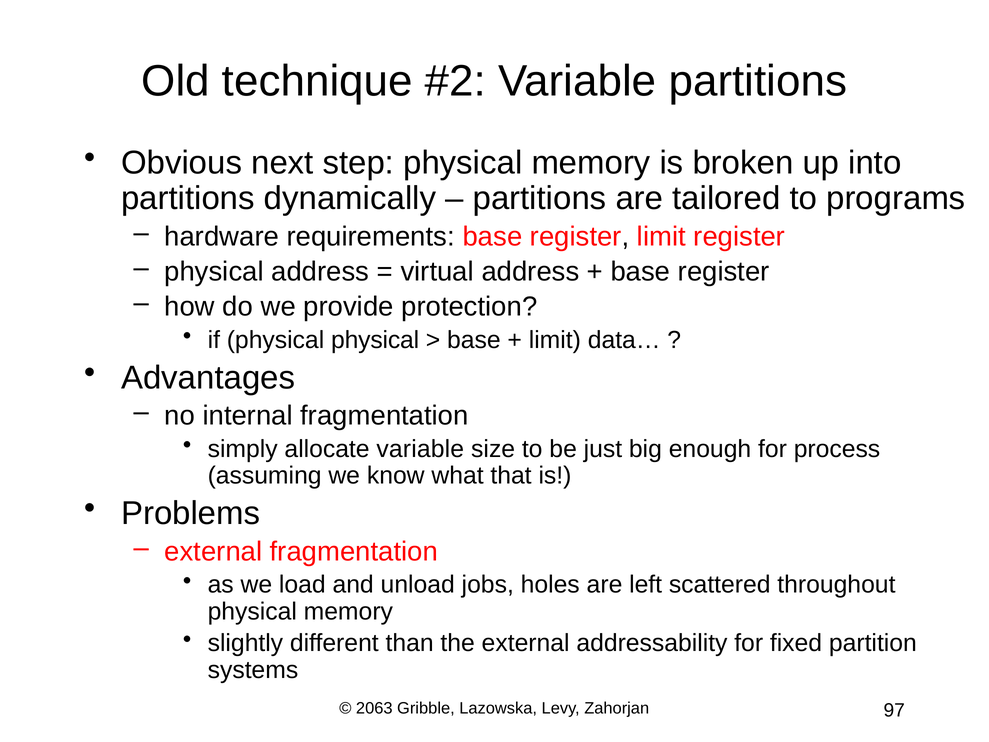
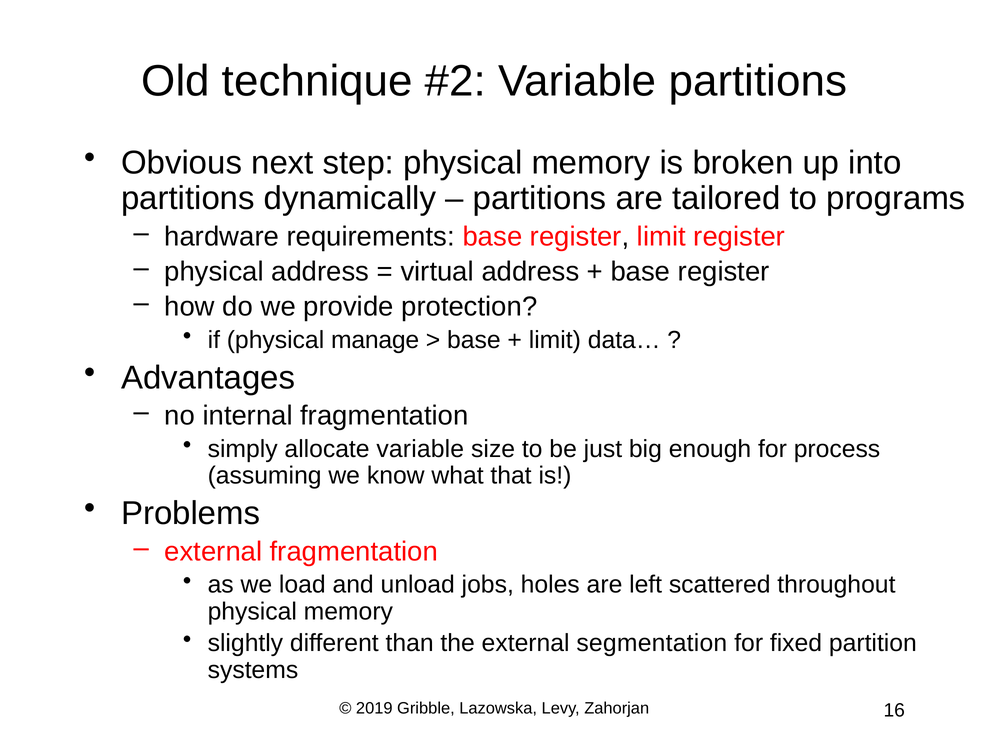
physical physical: physical -> manage
addressability: addressability -> segmentation
2063: 2063 -> 2019
97: 97 -> 16
